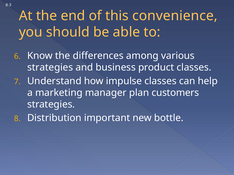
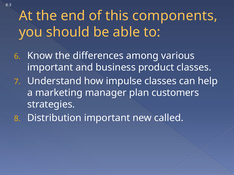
convenience: convenience -> components
strategies at (50, 68): strategies -> important
bottle: bottle -> called
